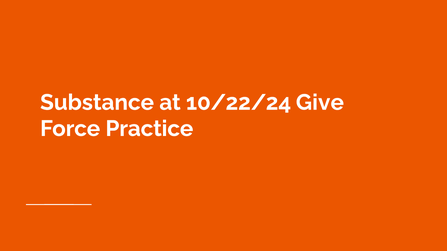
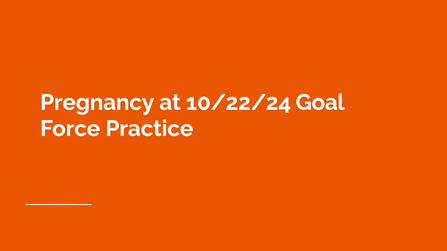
Substance: Substance -> Pregnancy
Give: Give -> Goal
